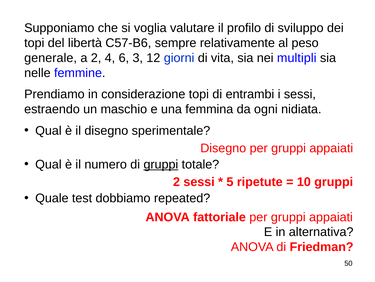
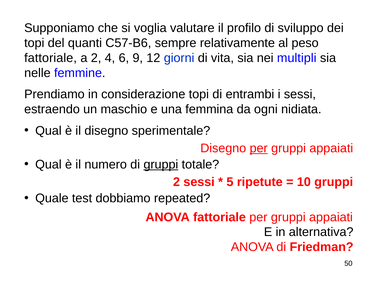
libertà: libertà -> quanti
generale at (51, 58): generale -> fattoriale
3: 3 -> 9
per at (259, 148) underline: none -> present
